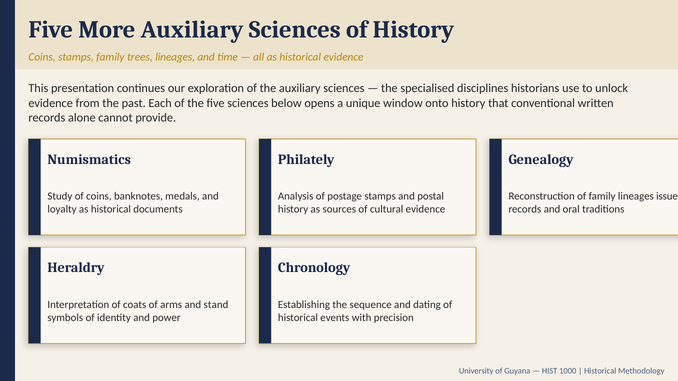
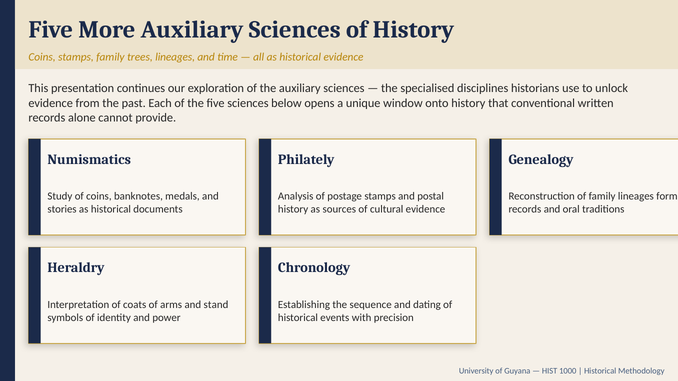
issue: issue -> form
loyalty: loyalty -> stories
